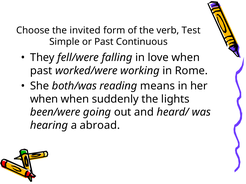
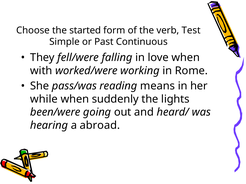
invited: invited -> started
past at (41, 71): past -> with
both/was: both/was -> pass/was
when at (44, 99): when -> while
